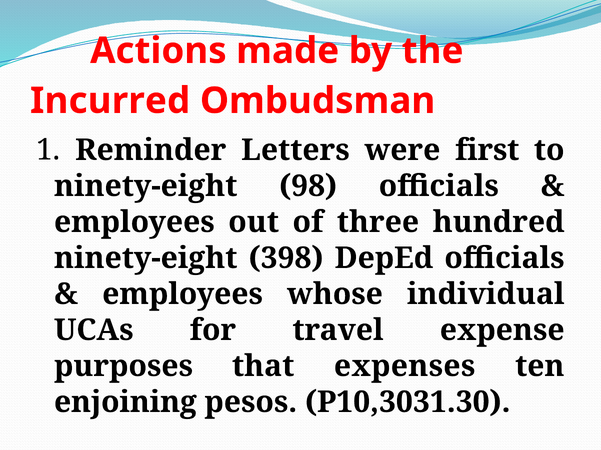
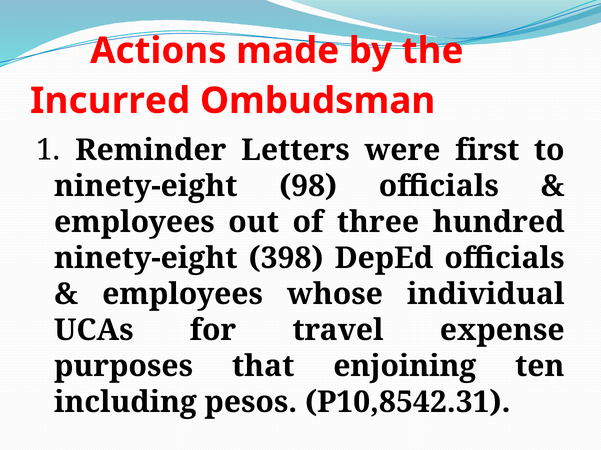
expenses: expenses -> enjoining
enjoining: enjoining -> including
P10,3031.30: P10,3031.30 -> P10,8542.31
